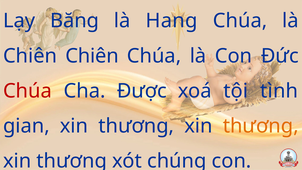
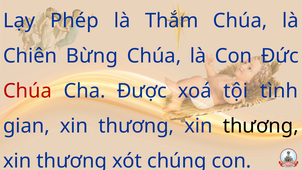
Băng: Băng -> Phép
Hang: Hang -> Thắm
Chiên Chiên: Chiên -> Bừng
thương at (261, 126) colour: orange -> black
